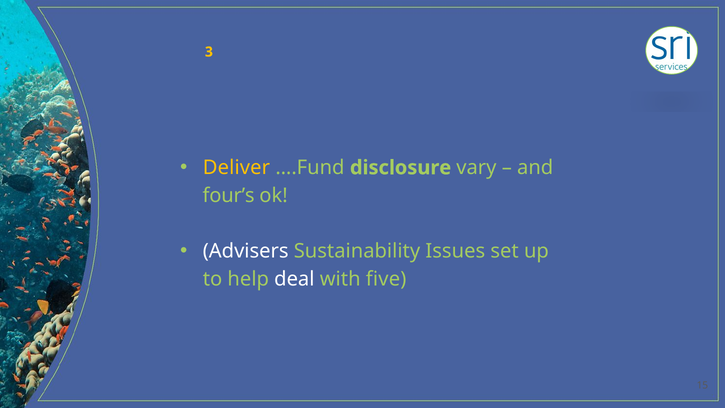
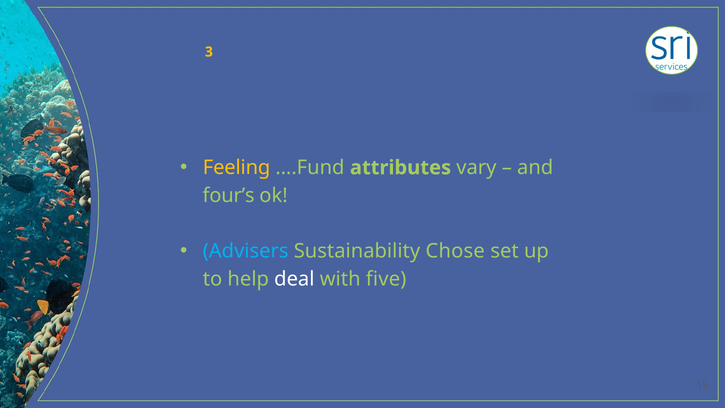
Deliver: Deliver -> Feeling
disclosure: disclosure -> attributes
Advisers colour: white -> light blue
Issues: Issues -> Chose
